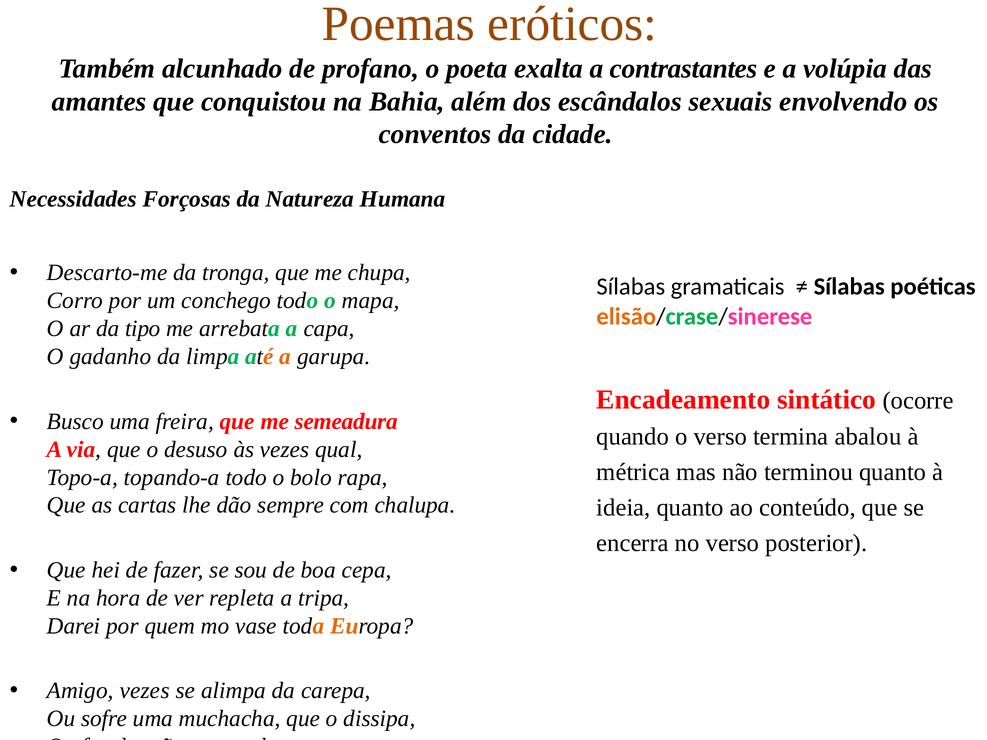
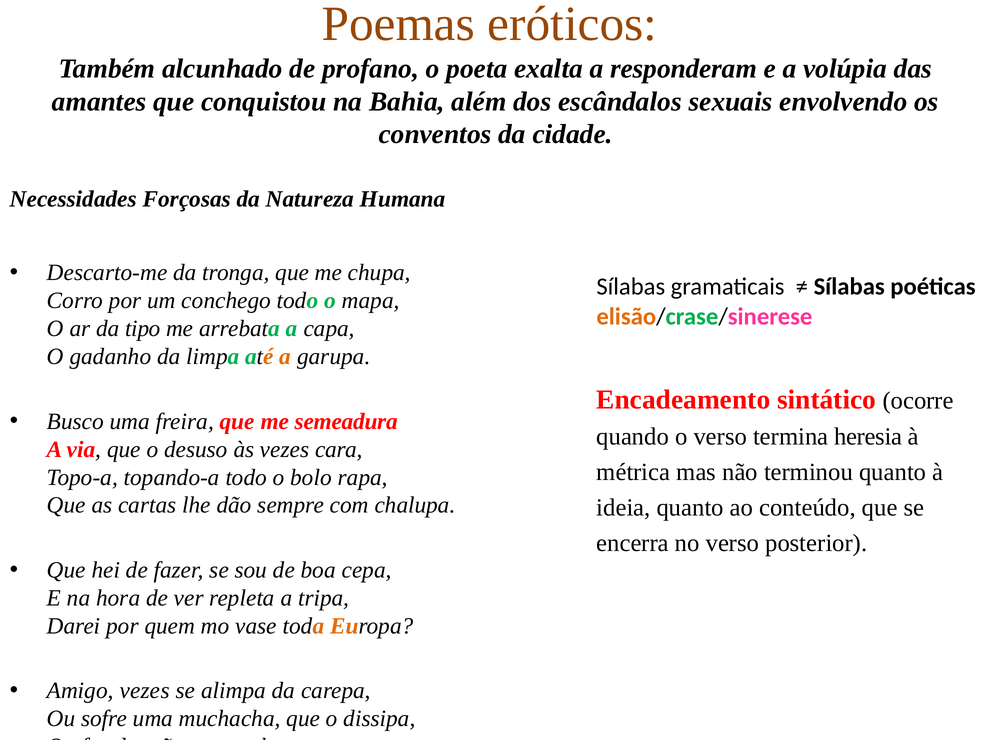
contrastantes: contrastantes -> responderam
abalou: abalou -> heresia
qual: qual -> cara
